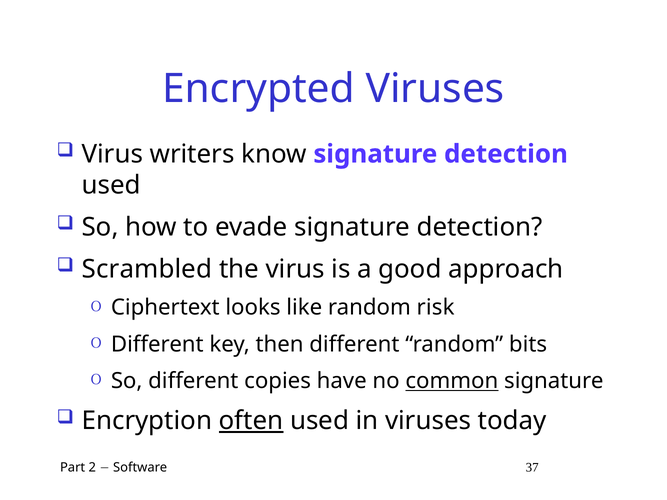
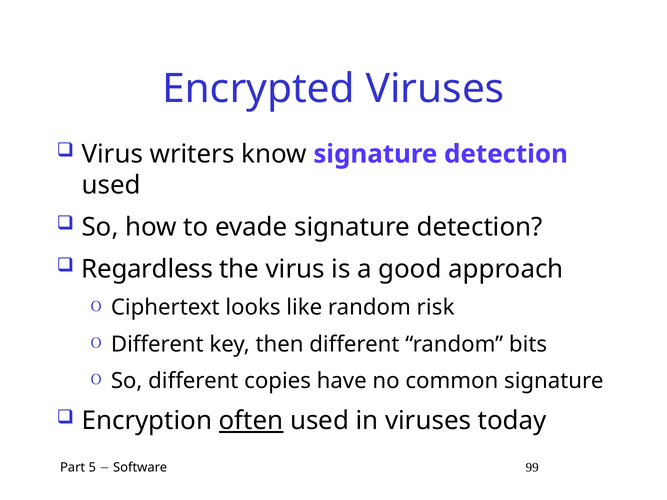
Scrambled: Scrambled -> Regardless
common underline: present -> none
2: 2 -> 5
37: 37 -> 99
